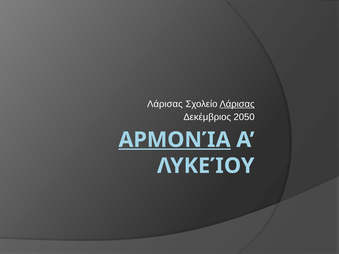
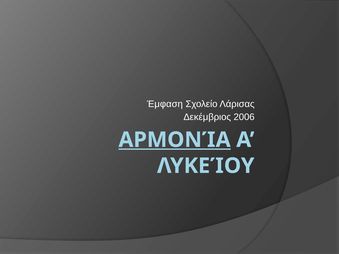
Λάρισας at (165, 104): Λάρισας -> Έμφαση
Λάρισας at (237, 104) underline: present -> none
2050: 2050 -> 2006
